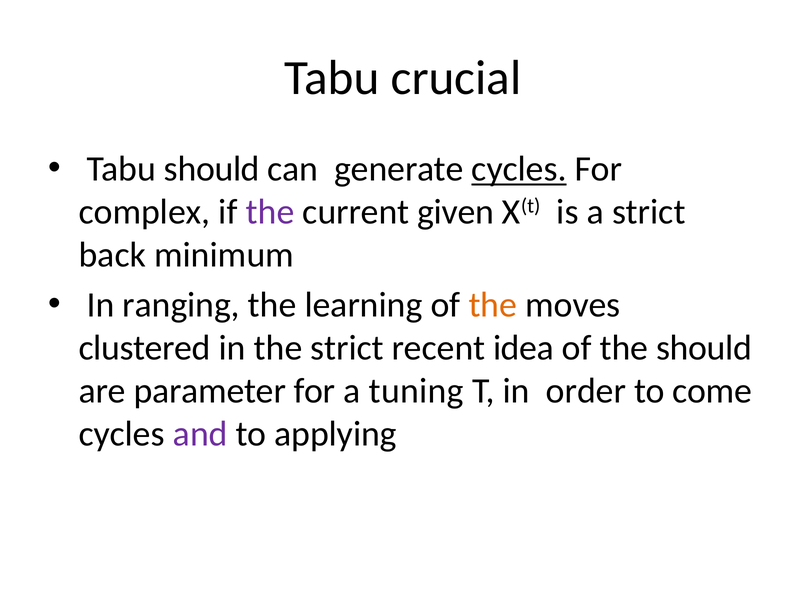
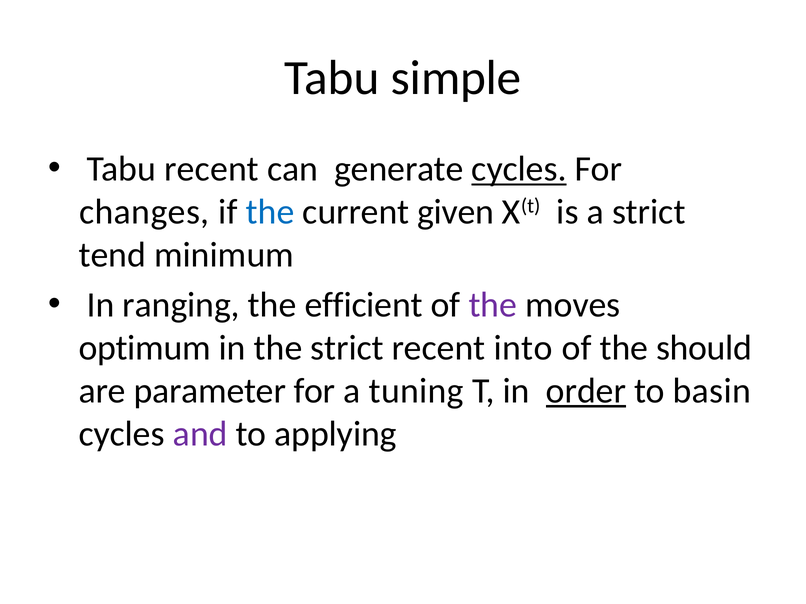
crucial: crucial -> simple
Tabu should: should -> recent
complex: complex -> changes
the at (270, 212) colour: purple -> blue
back: back -> tend
learning: learning -> efficient
the at (493, 305) colour: orange -> purple
clustered: clustered -> optimum
idea: idea -> into
order underline: none -> present
come: come -> basin
